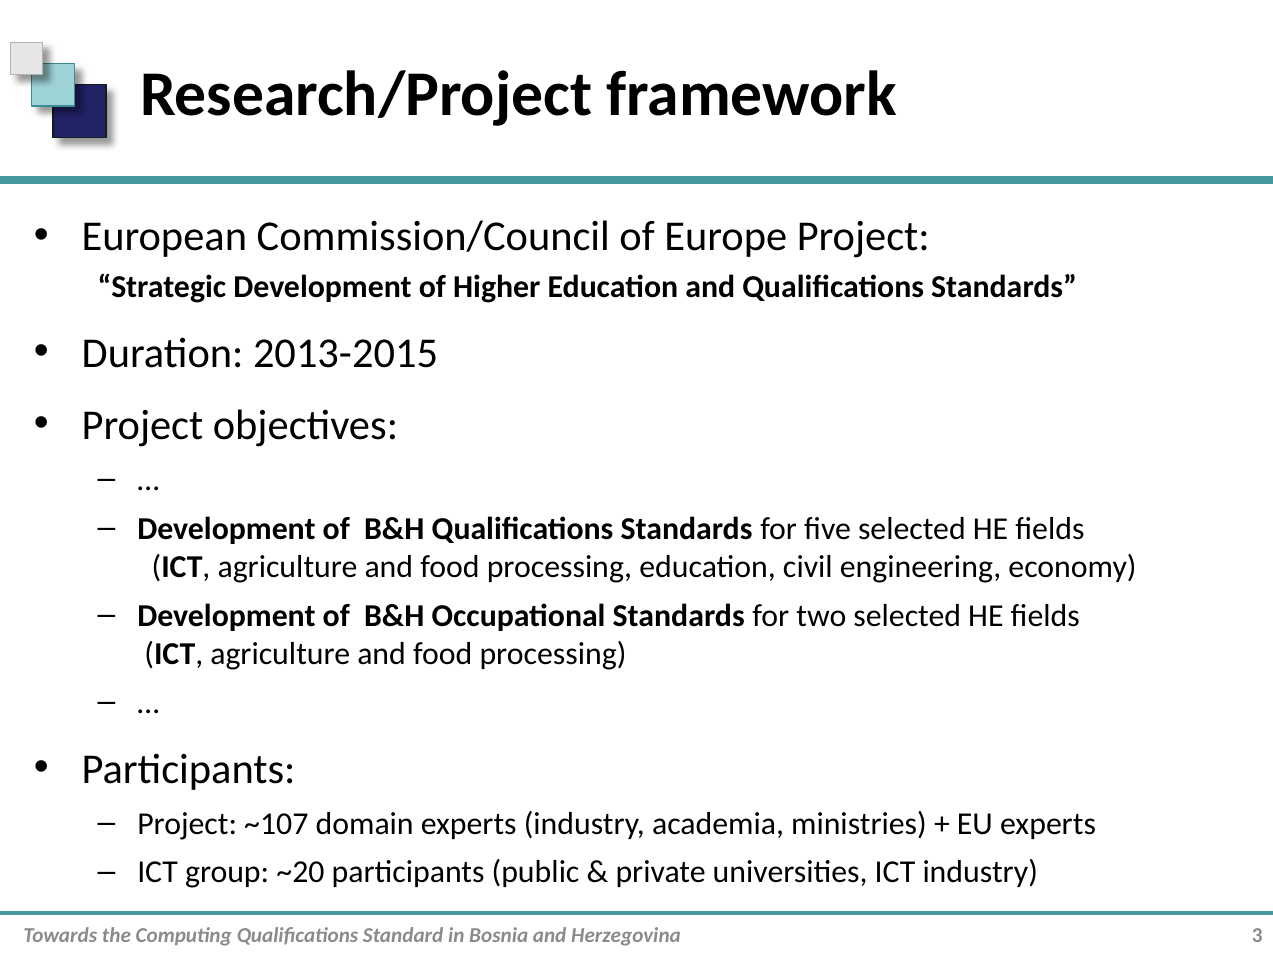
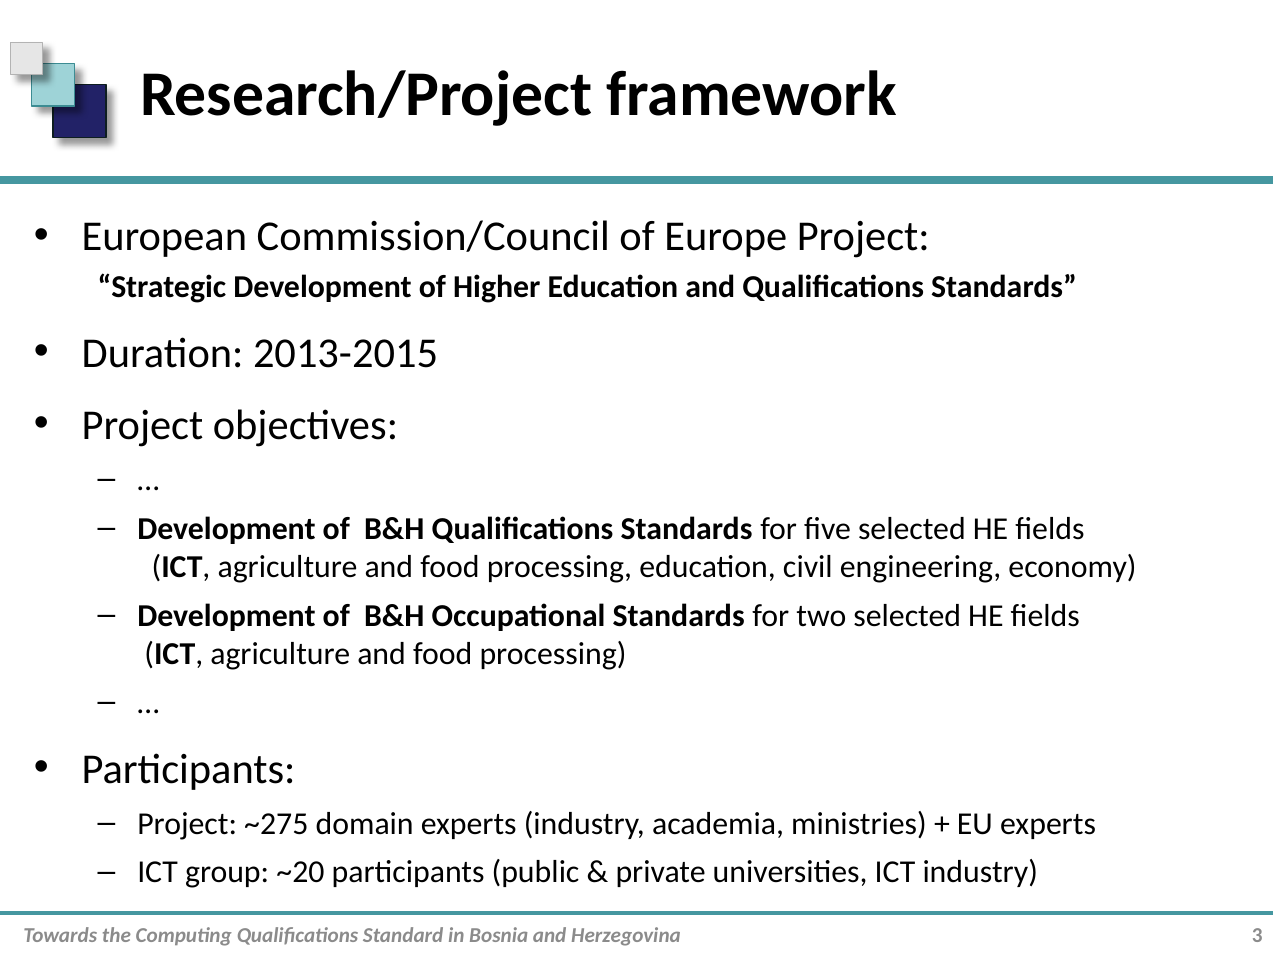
~107: ~107 -> ~275
